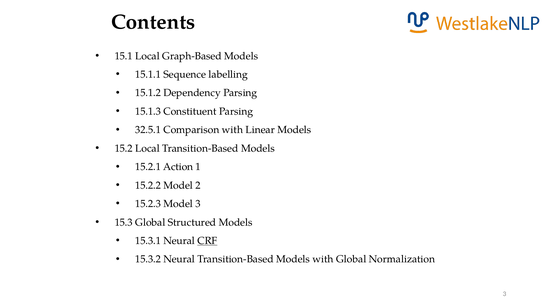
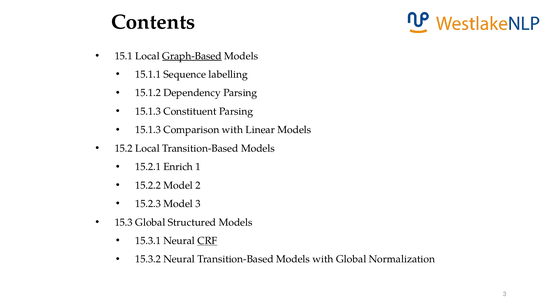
Graph-Based underline: none -> present
32.5.1 at (148, 130): 32.5.1 -> 15.1.3
Action: Action -> Enrich
